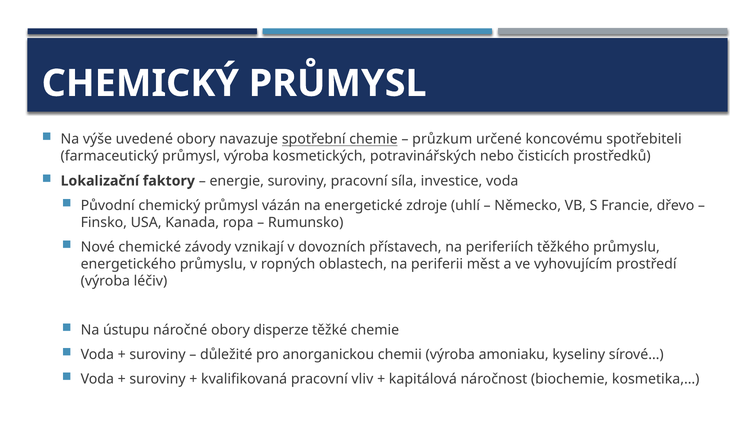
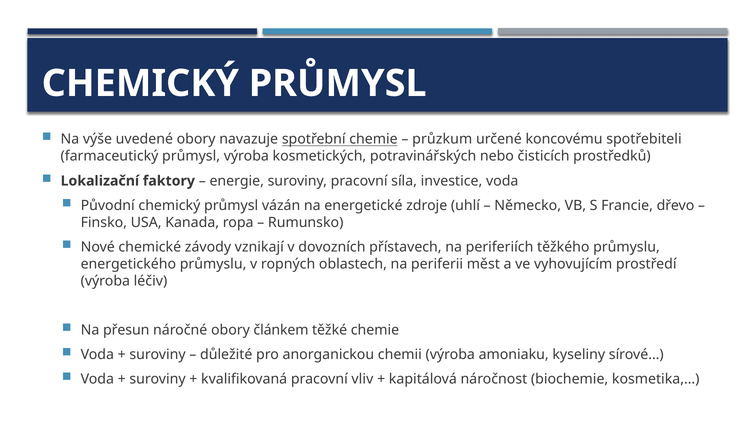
ústupu: ústupu -> přesun
disperze: disperze -> článkem
